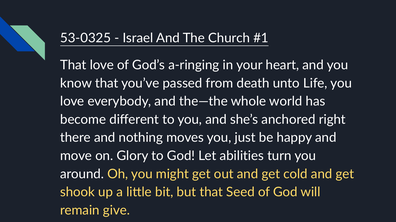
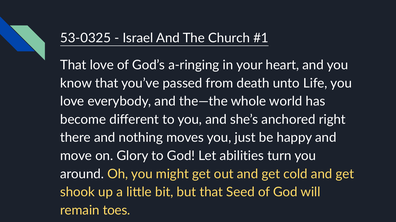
give: give -> toes
